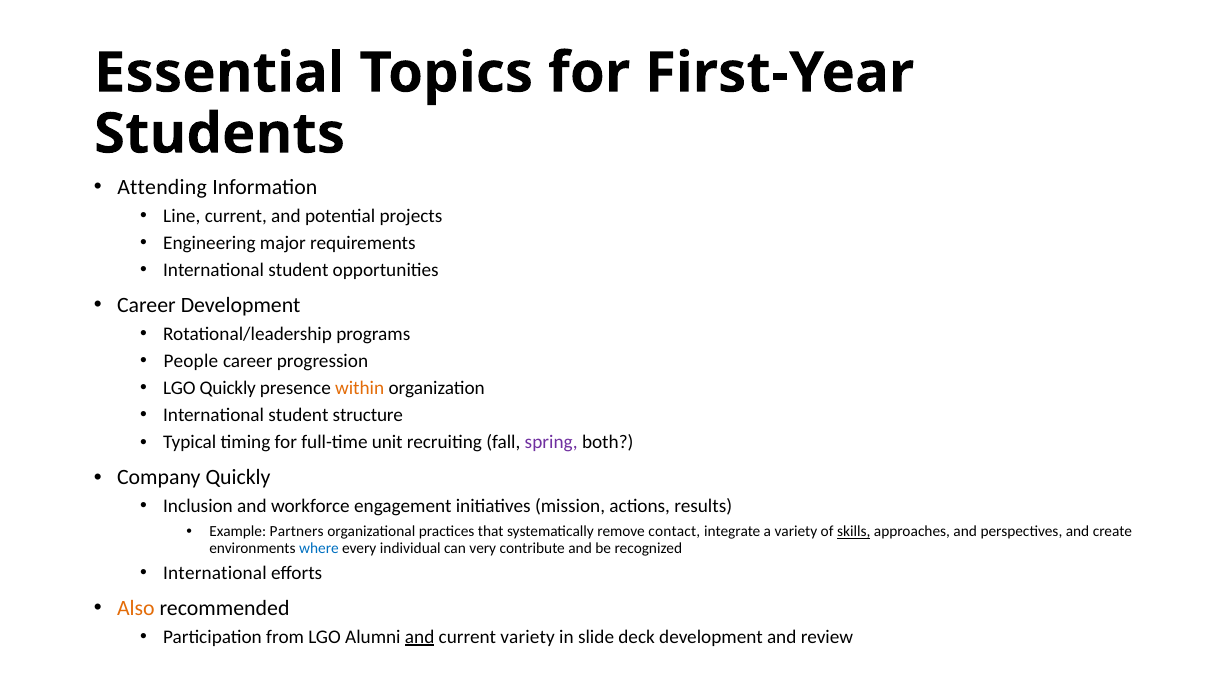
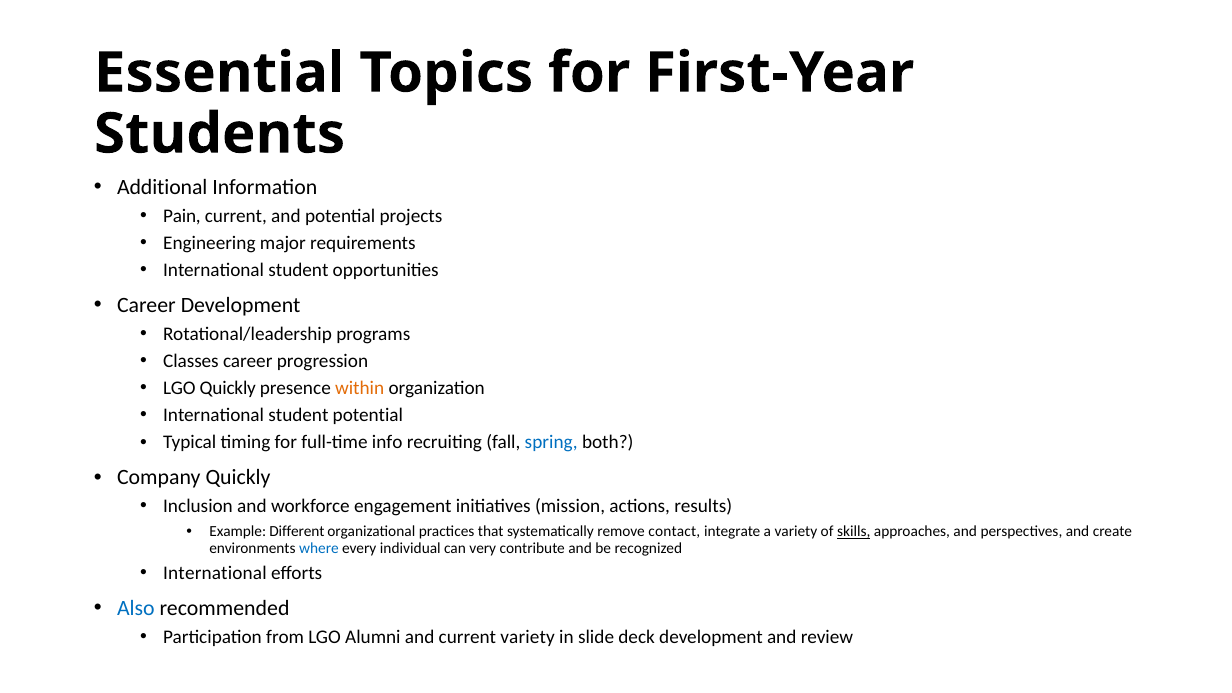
Attending: Attending -> Additional
Line: Line -> Pain
People: People -> Classes
student structure: structure -> potential
unit: unit -> info
spring colour: purple -> blue
Partners: Partners -> Different
Also colour: orange -> blue
and at (420, 637) underline: present -> none
